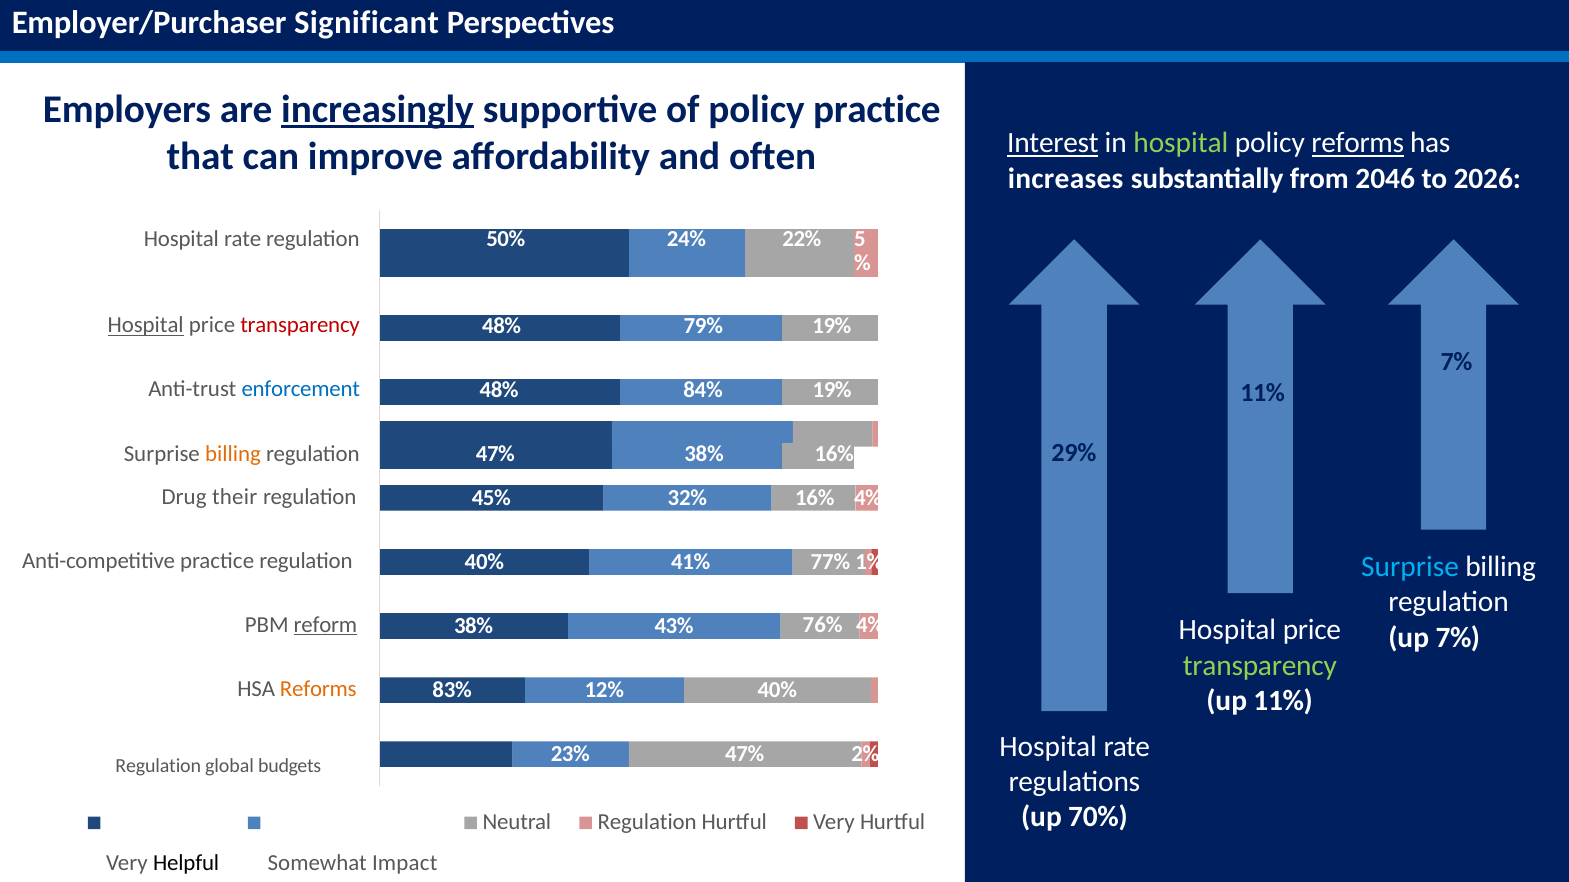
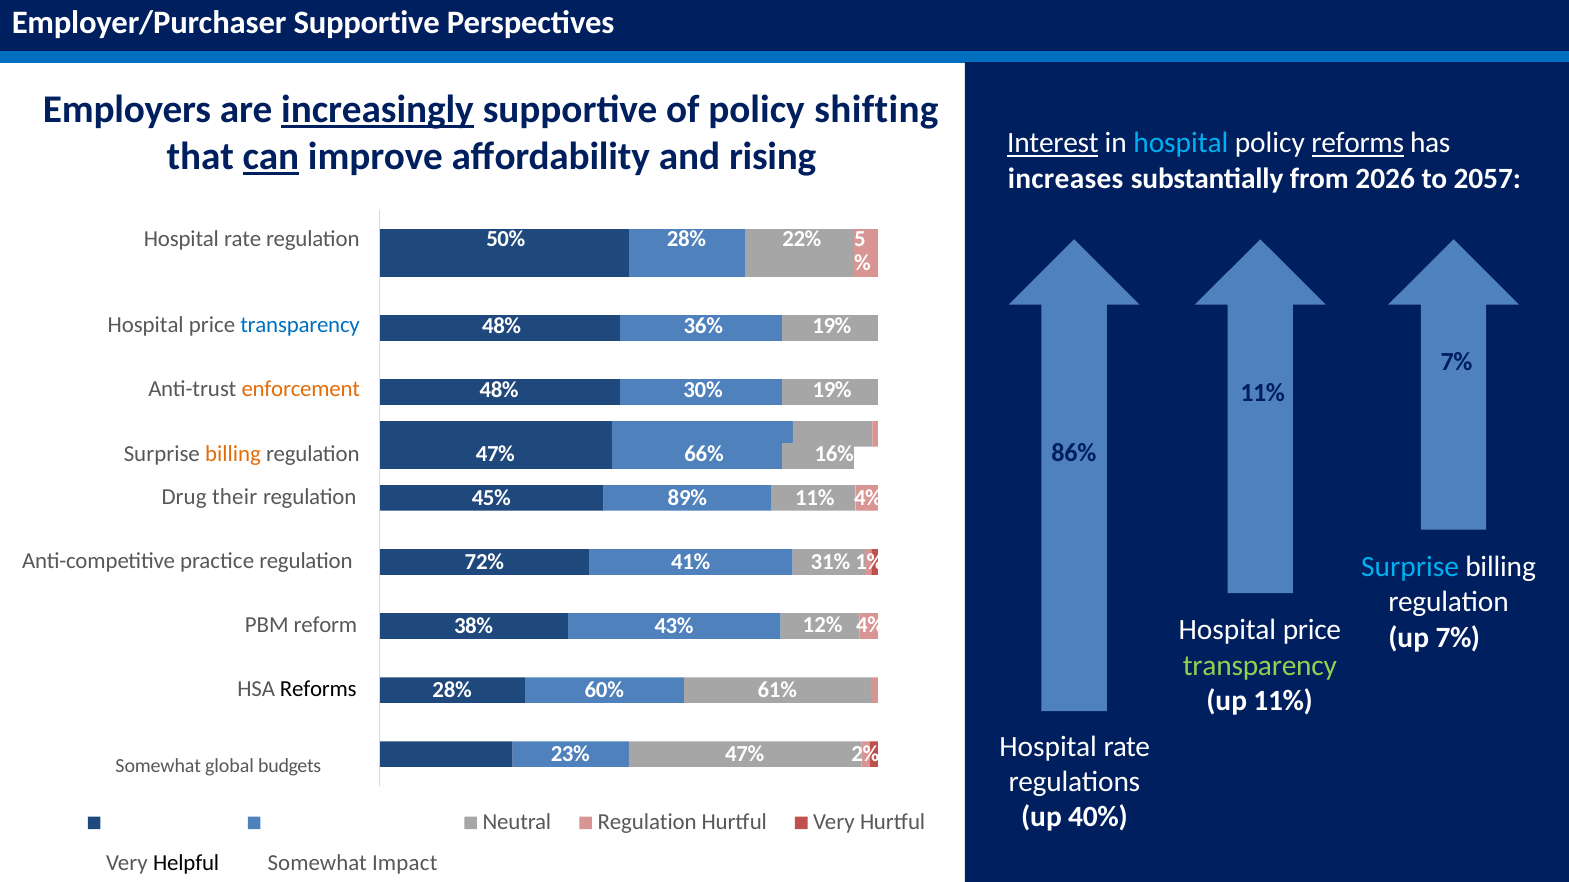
Employer/Purchaser Significant: Significant -> Supportive
policy practice: practice -> shifting
hospital at (1181, 143) colour: light green -> light blue
can underline: none -> present
often: often -> rising
2046: 2046 -> 2026
2026: 2026 -> 2057
50% 24%: 24% -> 28%
Hospital at (146, 326) underline: present -> none
transparency at (300, 326) colour: red -> blue
79%: 79% -> 36%
enforcement colour: blue -> orange
84%: 84% -> 30%
29%: 29% -> 86%
47% 38%: 38% -> 66%
32%: 32% -> 89%
16% at (815, 498): 16% -> 11%
77%: 77% -> 31%
40% at (484, 563): 40% -> 72%
reform underline: present -> none
76%: 76% -> 12%
Reforms at (318, 689) colour: orange -> black
12%: 12% -> 60%
40% at (777, 691): 40% -> 61%
83% at (452, 691): 83% -> 28%
Regulation at (158, 766): Regulation -> Somewhat
70%: 70% -> 40%
